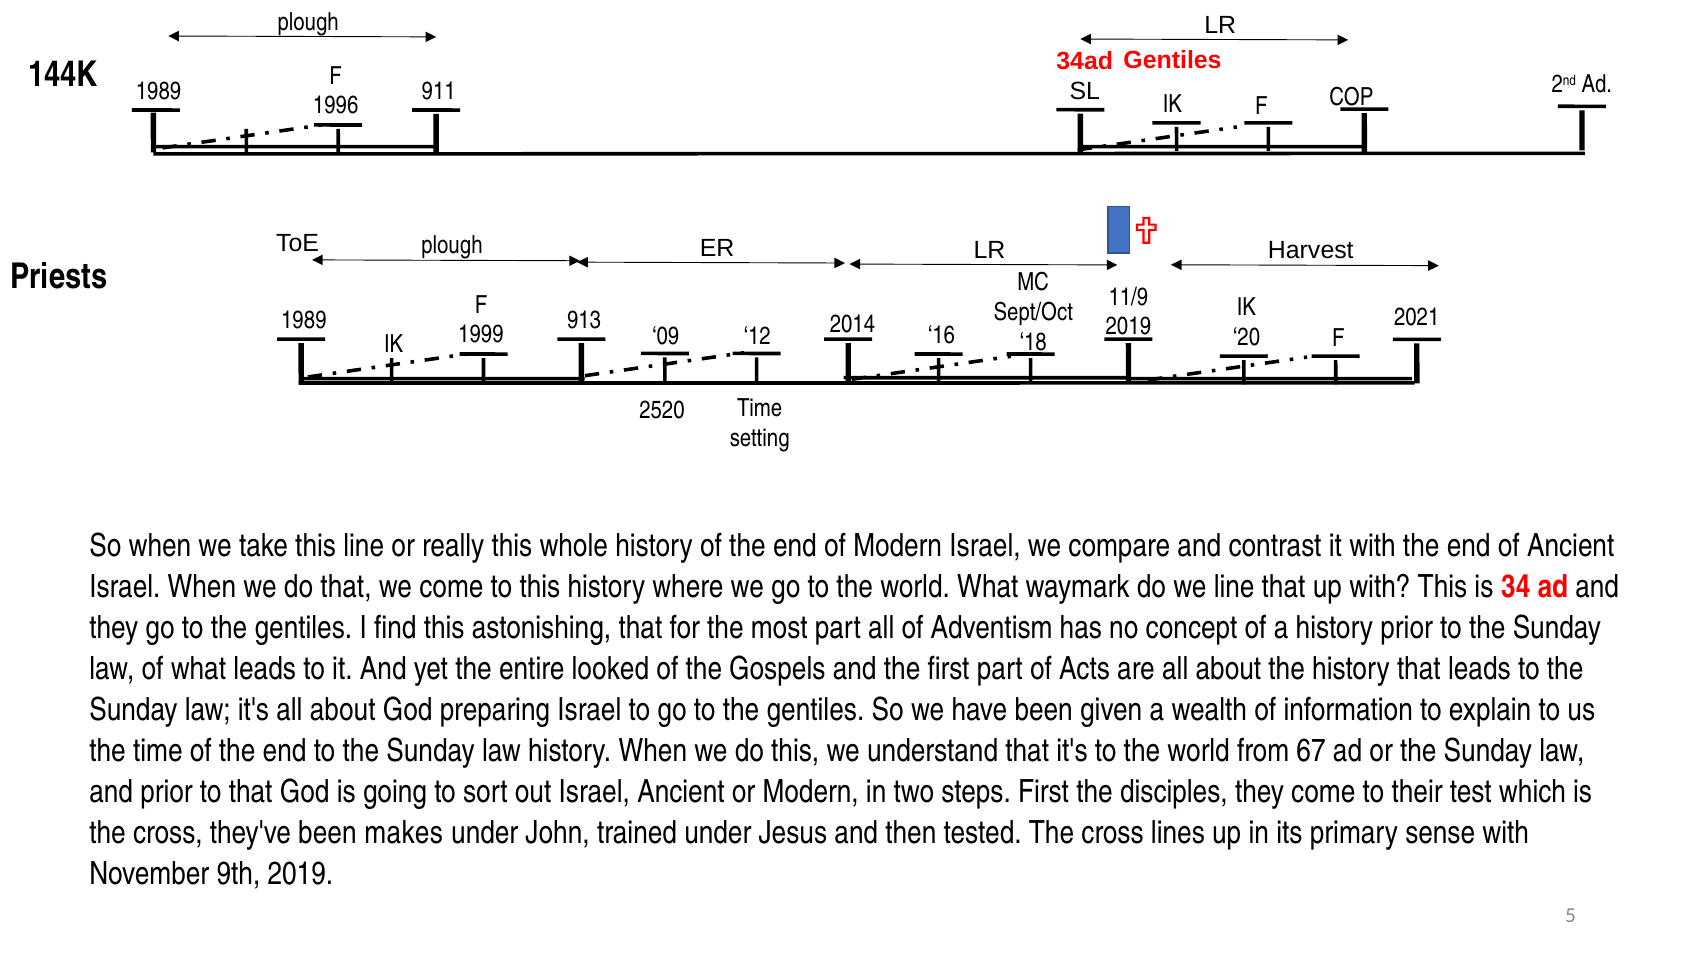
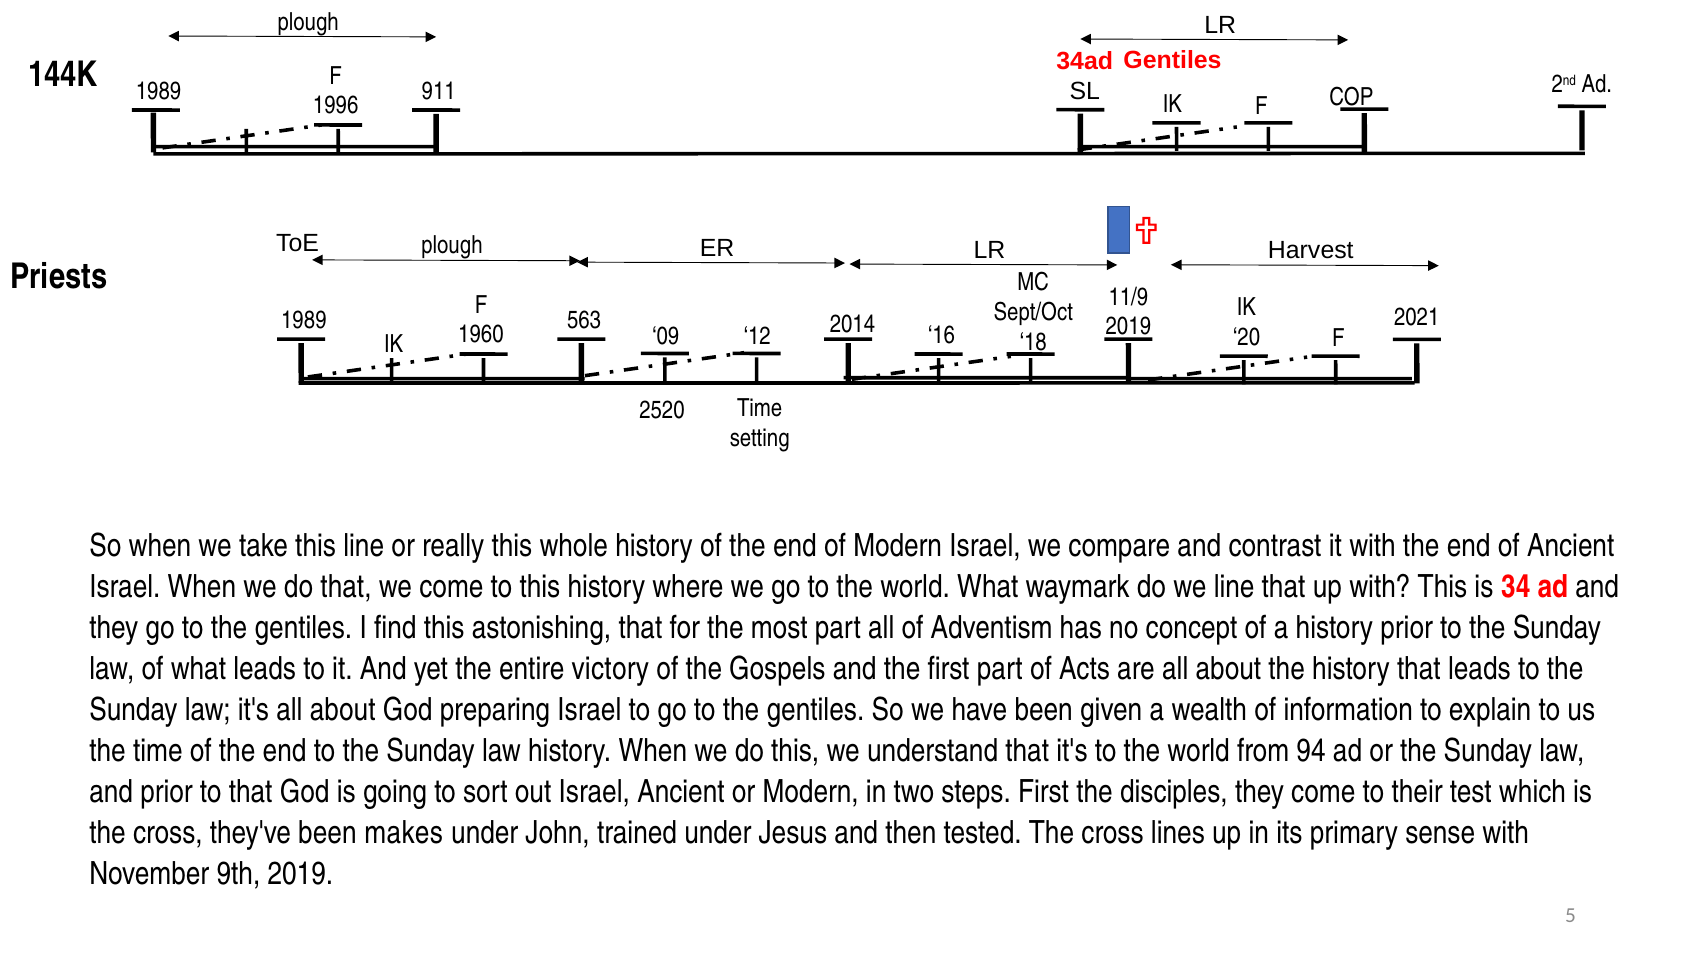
913: 913 -> 563
1999: 1999 -> 1960
looked: looked -> victory
67: 67 -> 94
